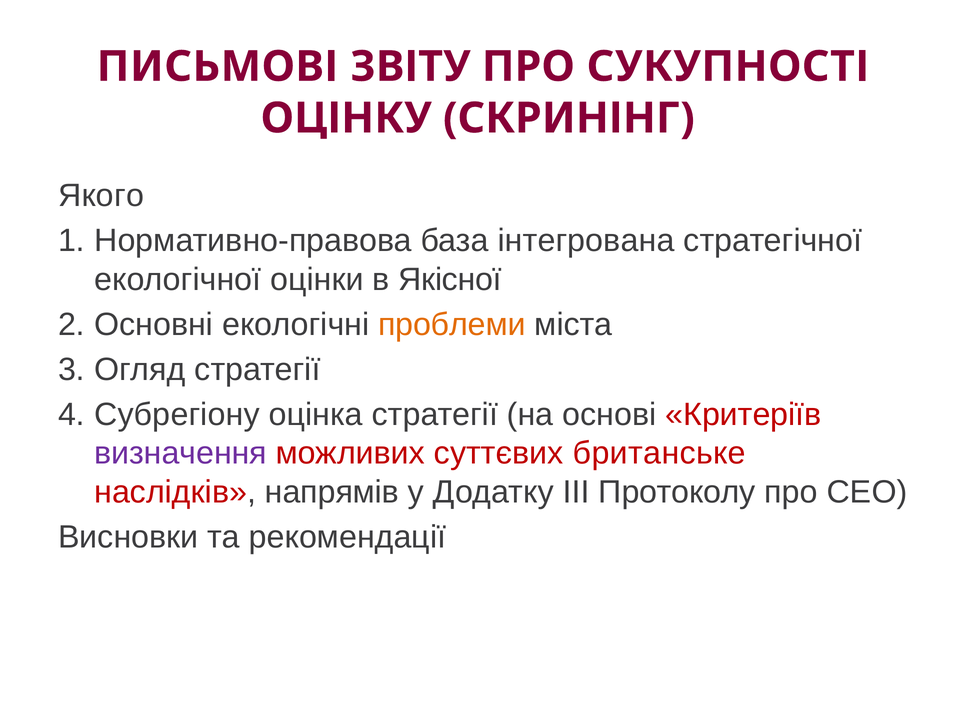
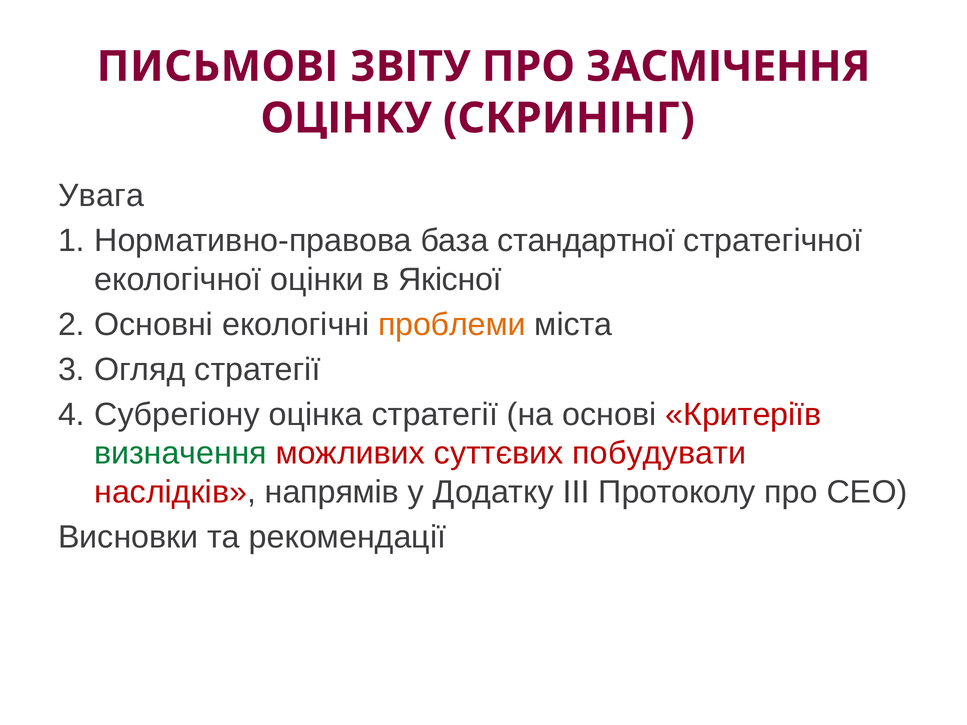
СУКУПНОСТІ: СУКУПНОСТІ -> ЗАСМІЧЕННЯ
Якого: Якого -> Увага
інтегрована: інтегрована -> стандартної
визначення colour: purple -> green
британське: британське -> побудувати
